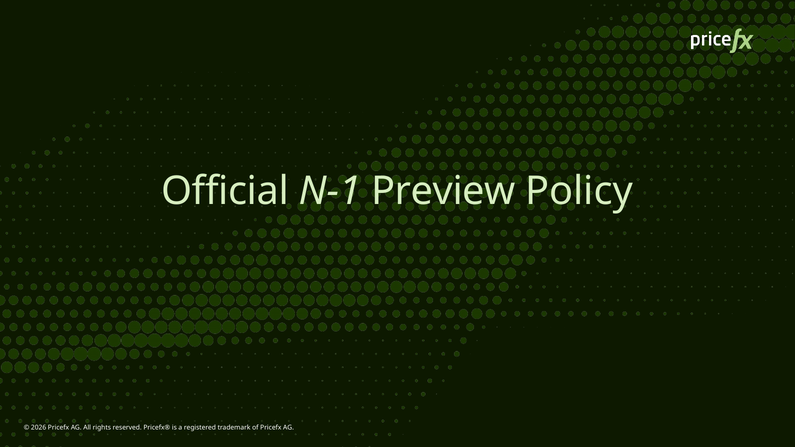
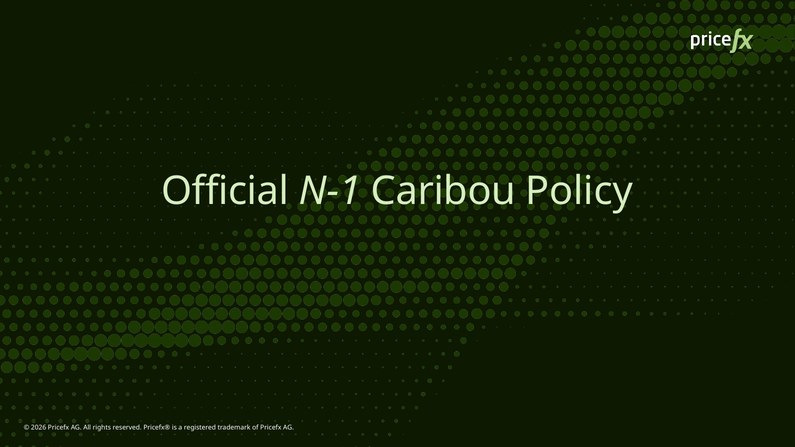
Preview: Preview -> Caribou
